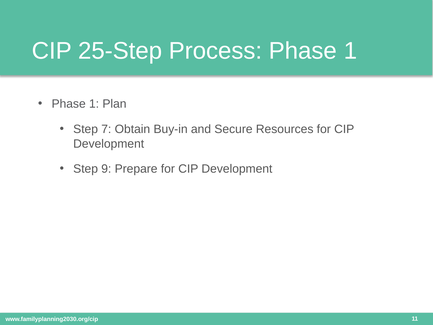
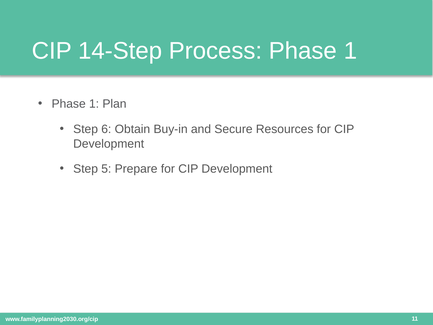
25-Step: 25-Step -> 14-Step
7: 7 -> 6
9: 9 -> 5
